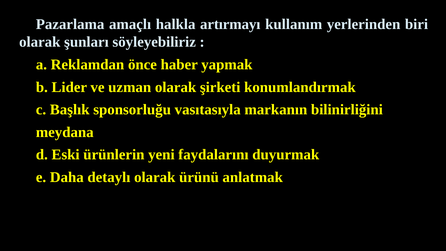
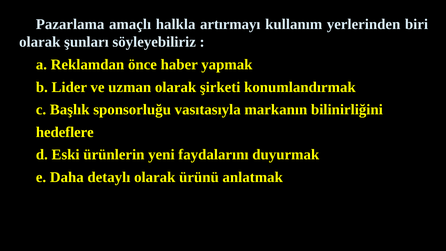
meydana: meydana -> hedeflere
